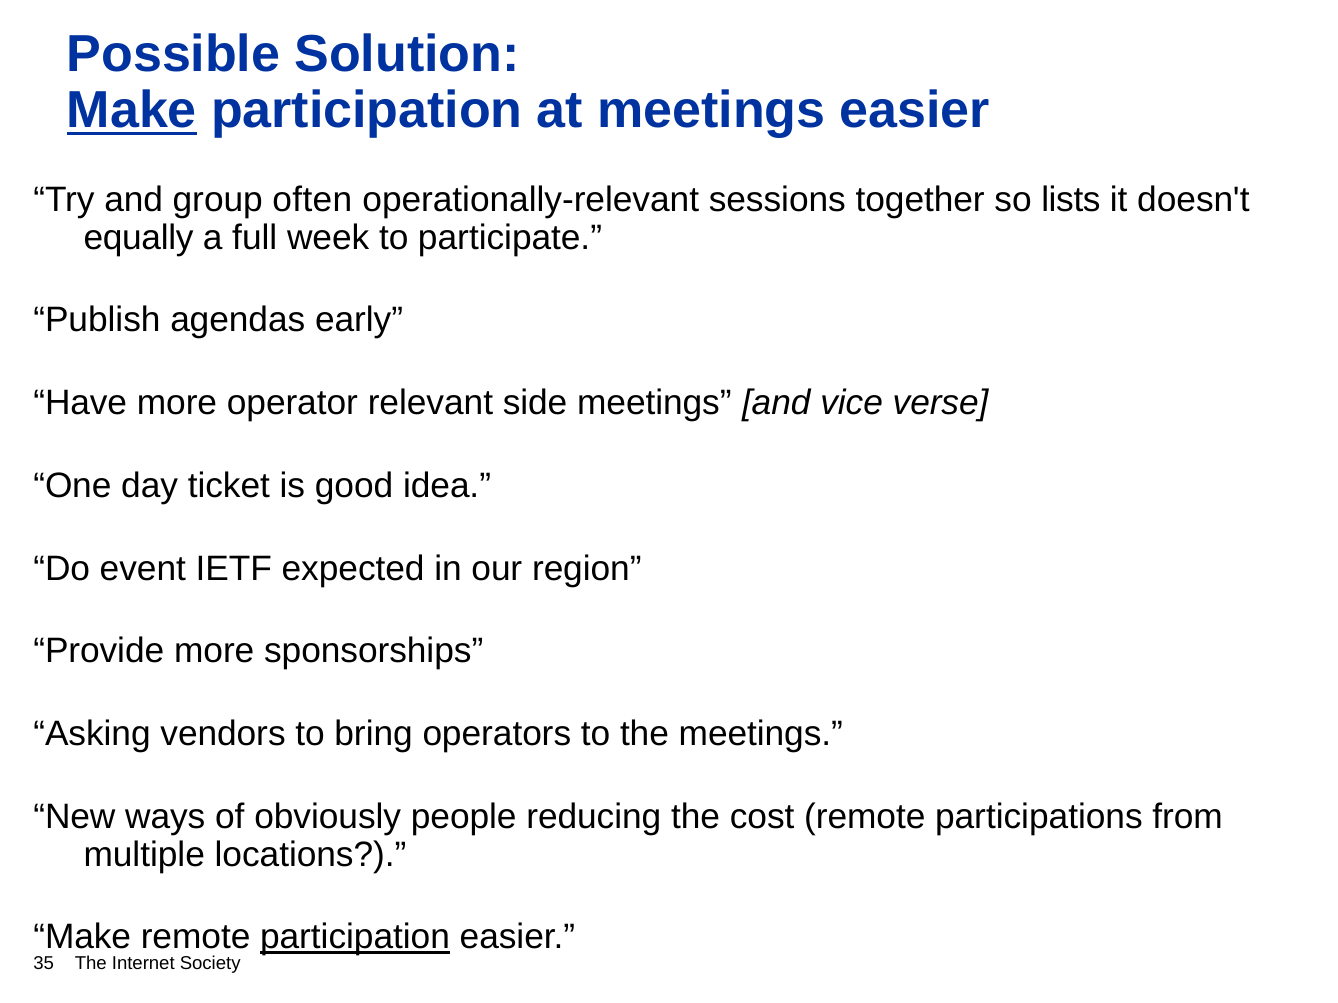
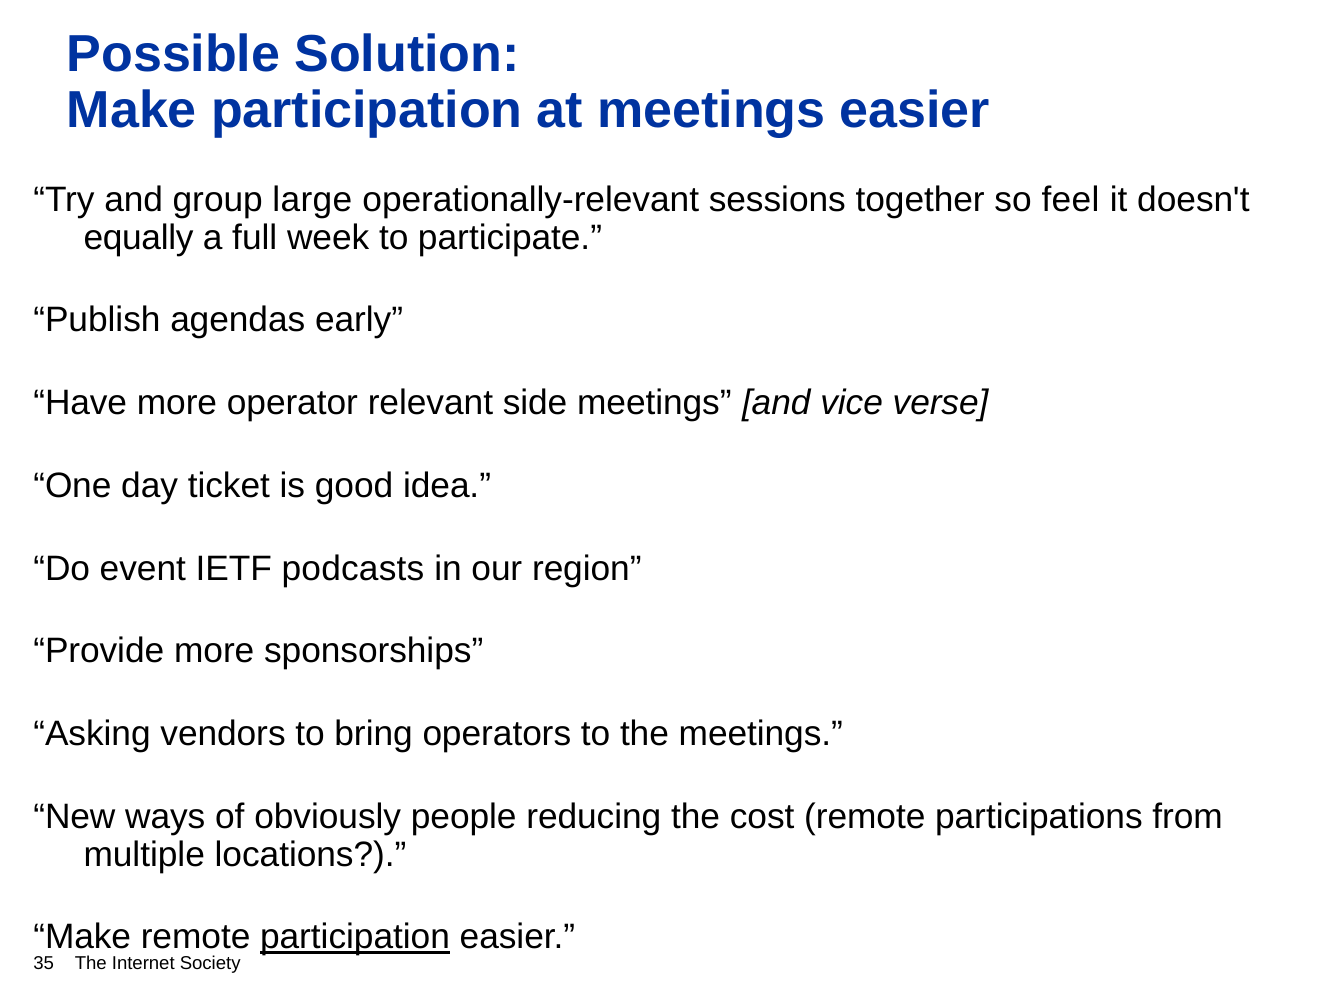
Make at (132, 111) underline: present -> none
often: often -> large
lists: lists -> feel
expected: expected -> podcasts
